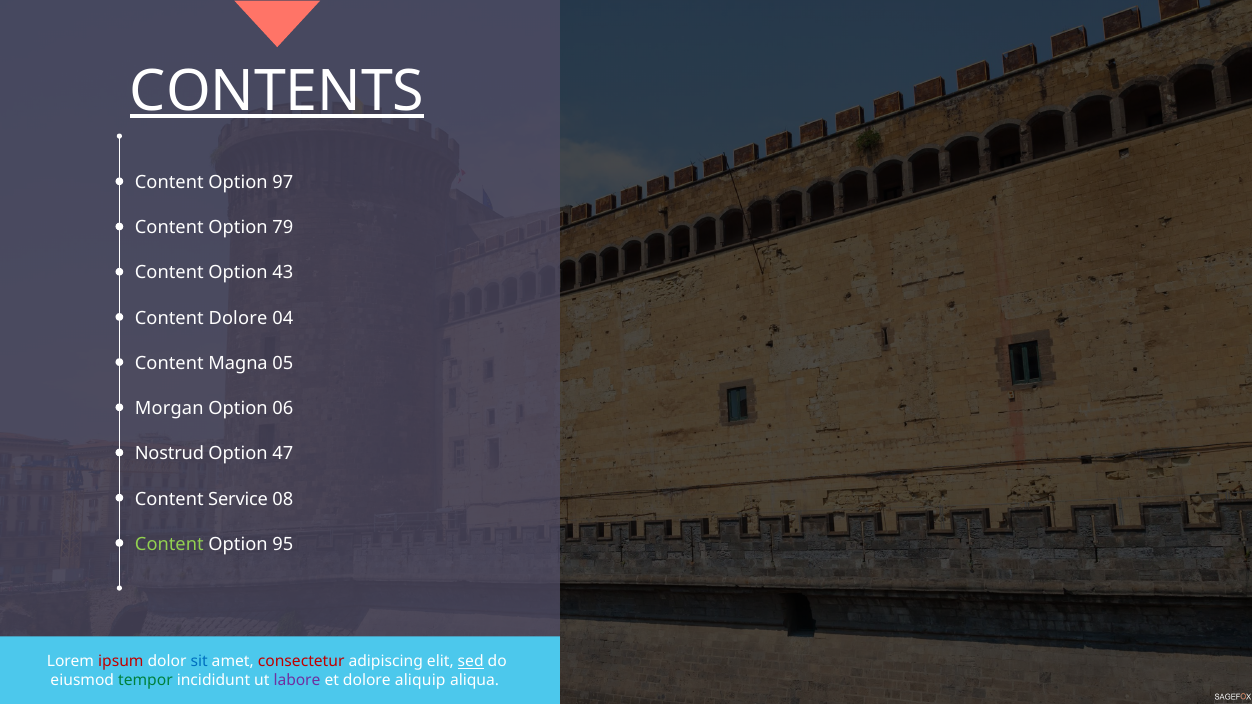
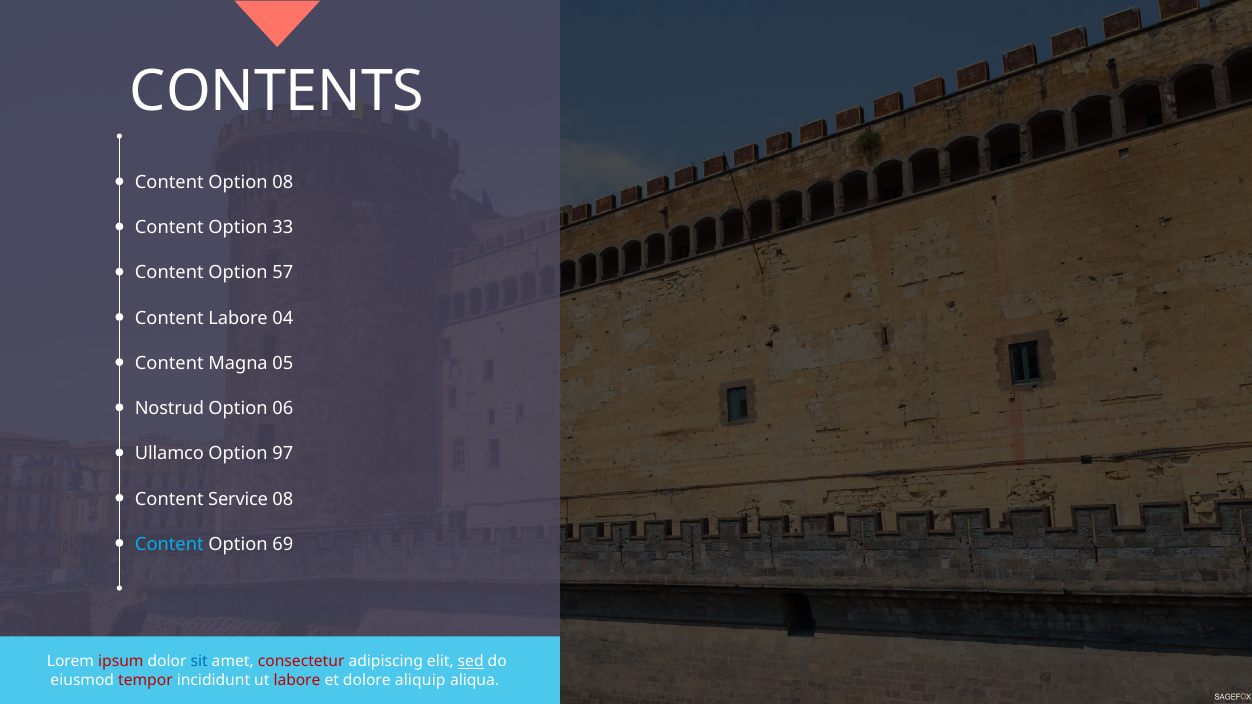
CONTENTS underline: present -> none
Option 97: 97 -> 08
79: 79 -> 33
43: 43 -> 57
Content Dolore: Dolore -> Labore
Morgan: Morgan -> Nostrud
Nostrud: Nostrud -> Ullamco
47: 47 -> 97
Content at (169, 544) colour: light green -> light blue
95: 95 -> 69
tempor colour: green -> red
labore at (297, 681) colour: purple -> red
